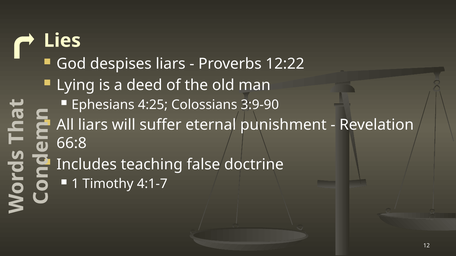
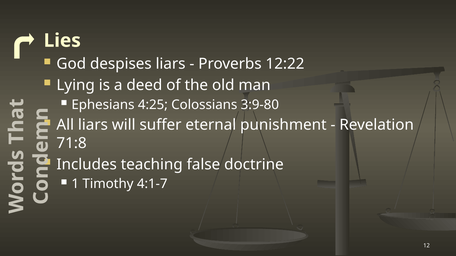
3:9-90: 3:9-90 -> 3:9-80
66:8: 66:8 -> 71:8
